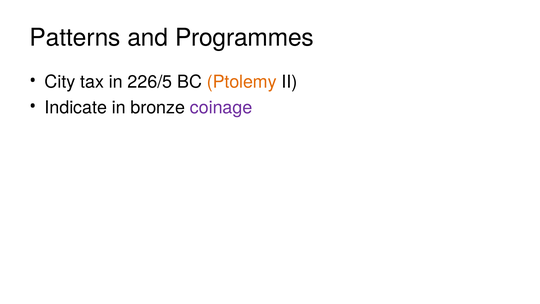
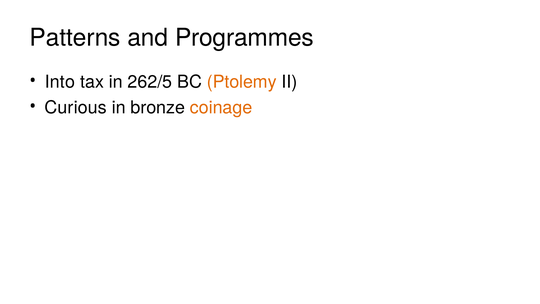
City: City -> Into
226/5: 226/5 -> 262/5
Indicate: Indicate -> Curious
coinage colour: purple -> orange
